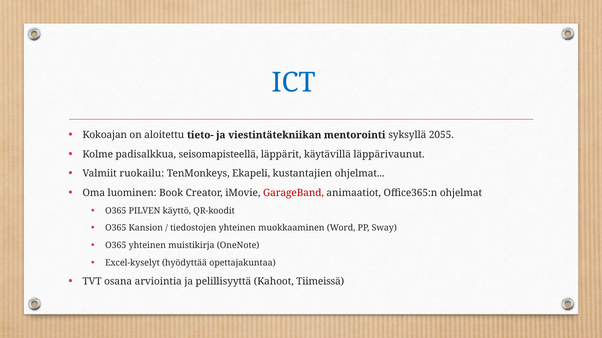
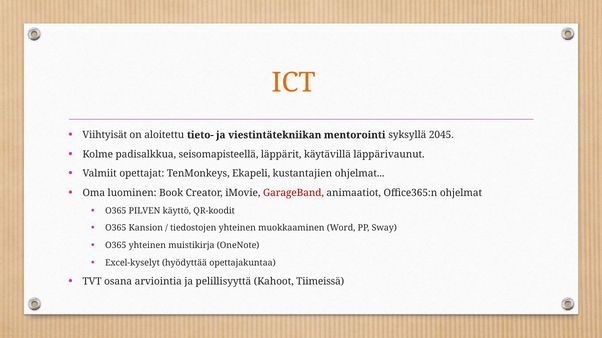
ICT colour: blue -> orange
Kokoajan: Kokoajan -> Viihtyisät
2055: 2055 -> 2045
ruokailu: ruokailu -> opettajat
